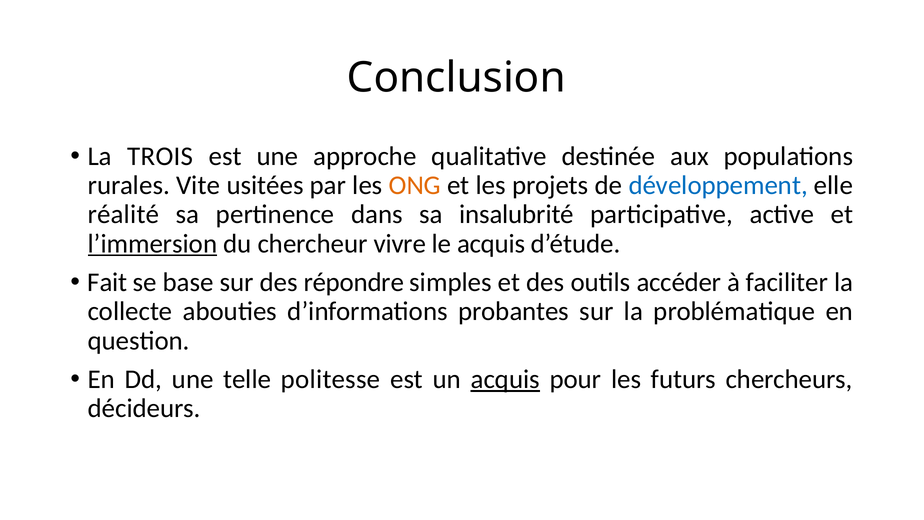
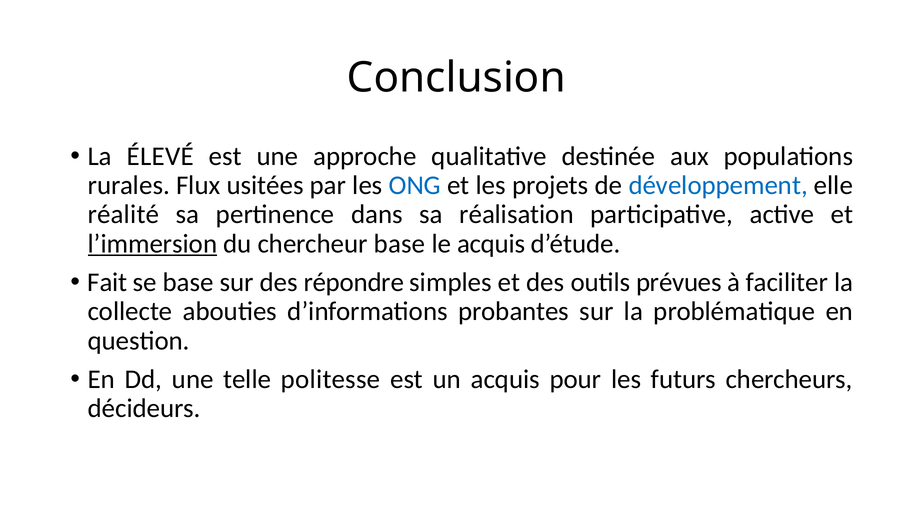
TROIS: TROIS -> ÉLEVÉ
Vite: Vite -> Flux
ONG colour: orange -> blue
insalubrité: insalubrité -> réalisation
chercheur vivre: vivre -> base
accéder: accéder -> prévues
acquis at (505, 379) underline: present -> none
